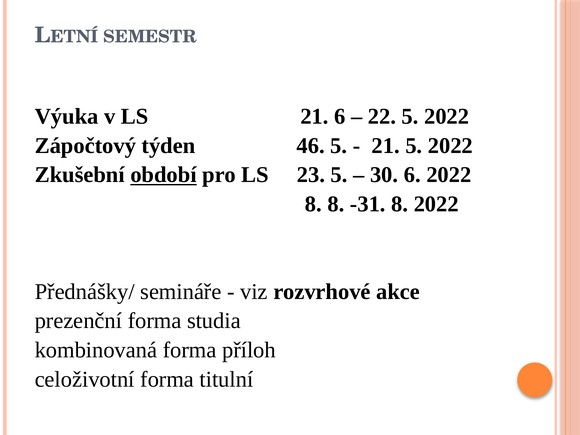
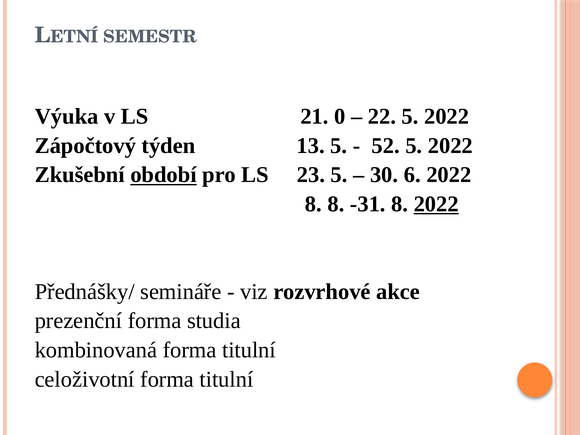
21 6: 6 -> 0
46: 46 -> 13
21 at (386, 146): 21 -> 52
2022 at (436, 204) underline: none -> present
kombinovaná forma příloh: příloh -> titulní
